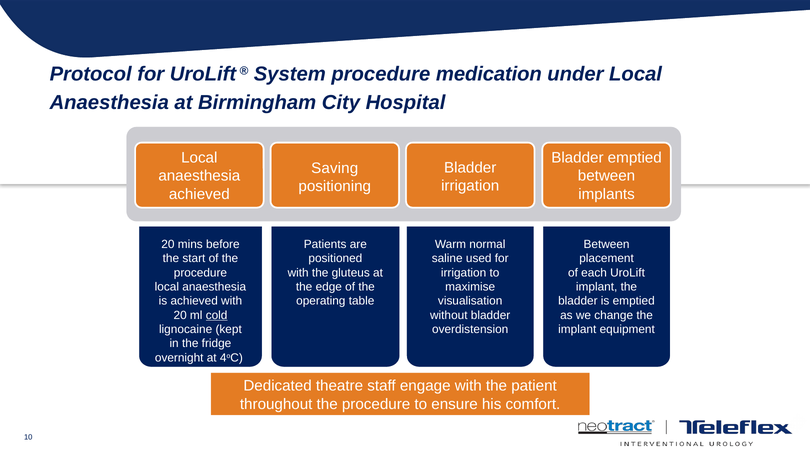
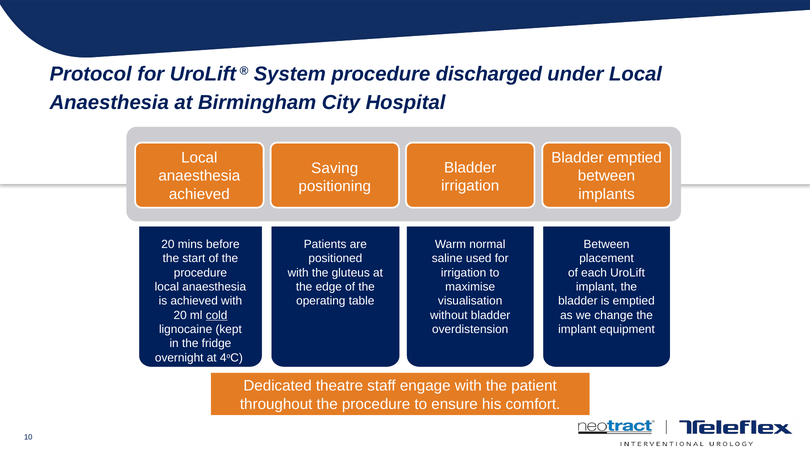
medication: medication -> discharged
